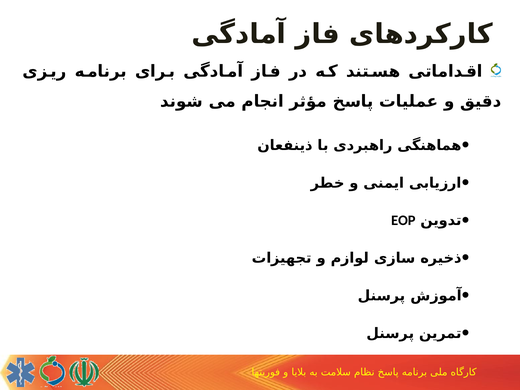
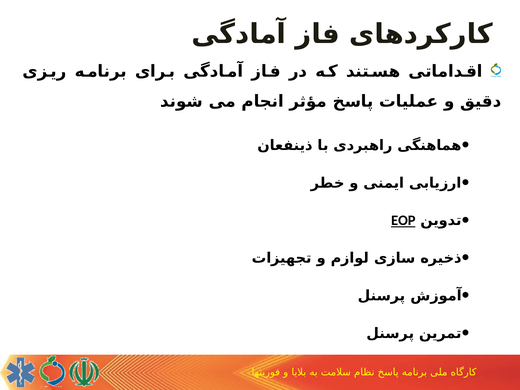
EOP underline: none -> present
